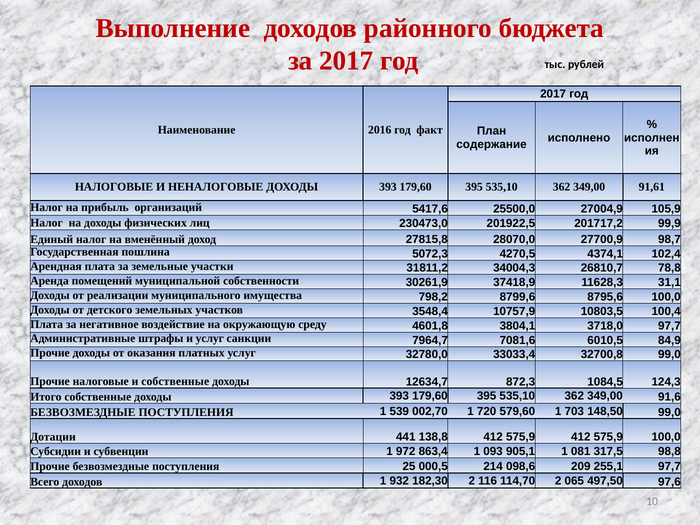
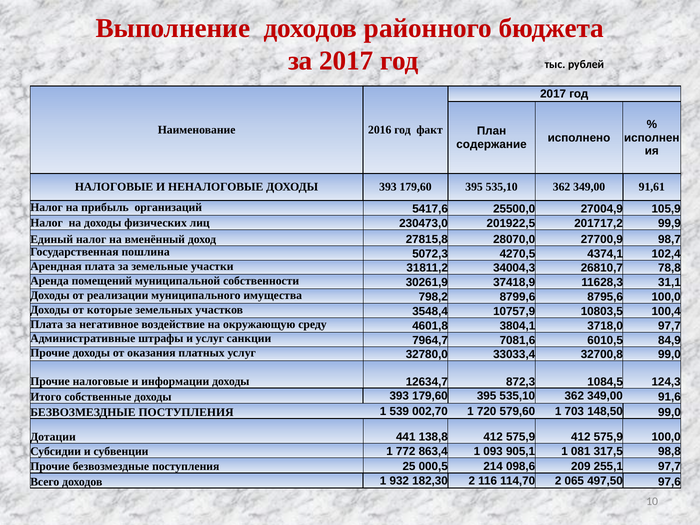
детского: детского -> которые
и собственные: собственные -> информации
972: 972 -> 772
